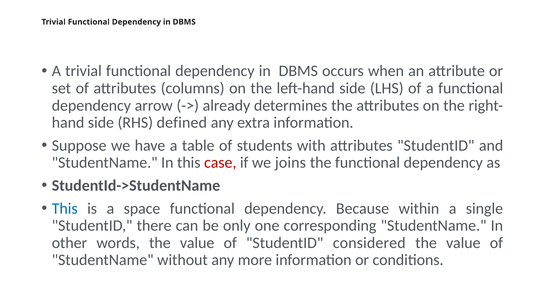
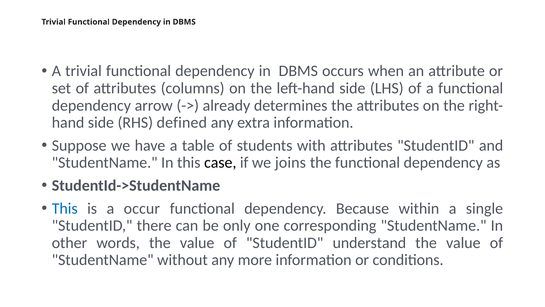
case colour: red -> black
space: space -> occur
considered: considered -> understand
